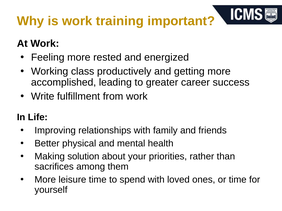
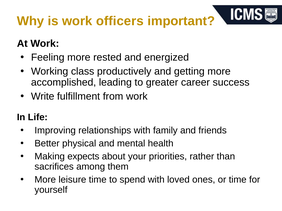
training: training -> officers
solution: solution -> expects
